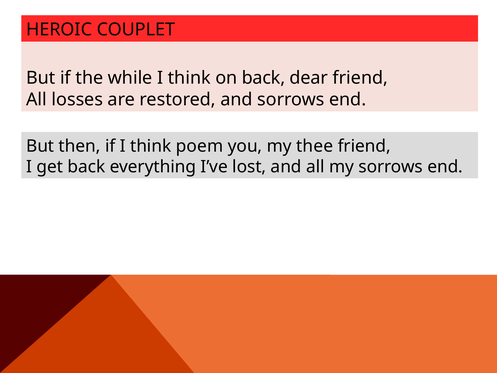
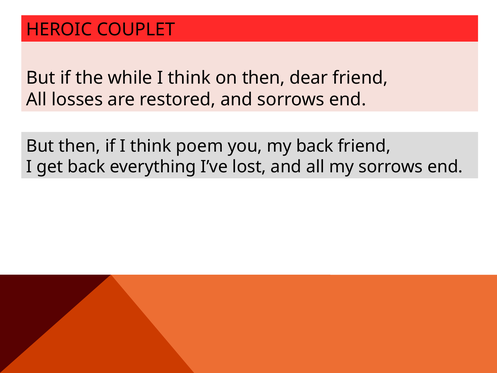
on back: back -> then
my thee: thee -> back
